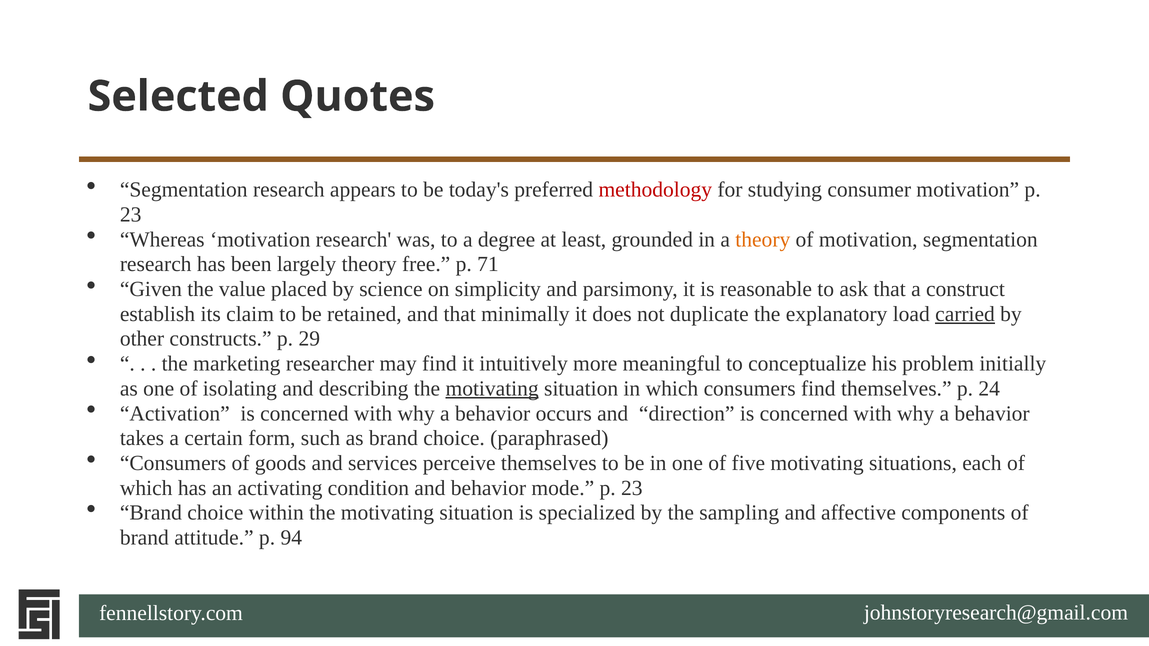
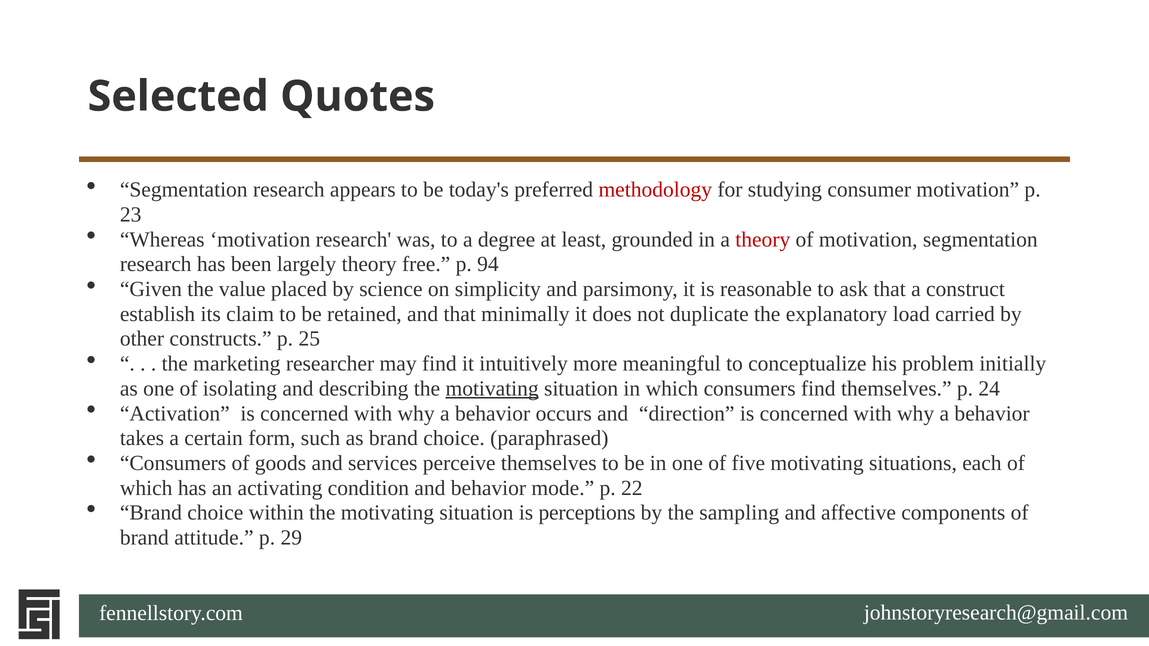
theory at (763, 240) colour: orange -> red
71: 71 -> 94
carried underline: present -> none
29: 29 -> 25
mode p 23: 23 -> 22
specialized: specialized -> perceptions
94: 94 -> 29
